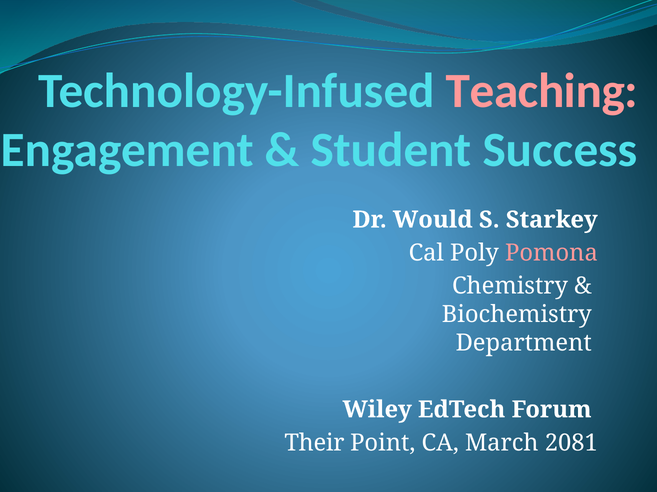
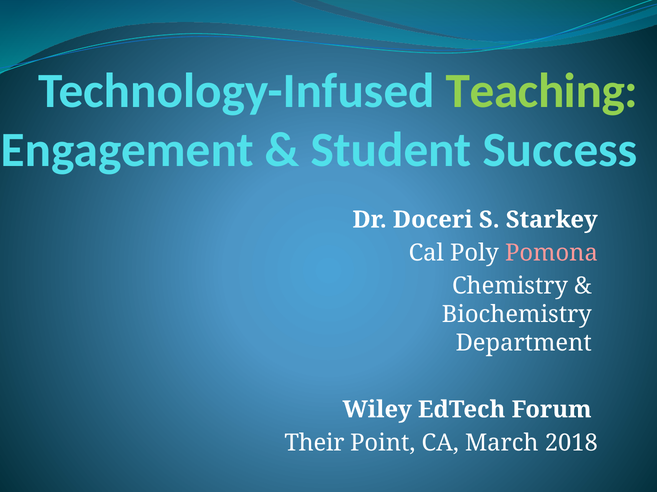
Teaching colour: pink -> light green
Would: Would -> Doceri
2081: 2081 -> 2018
